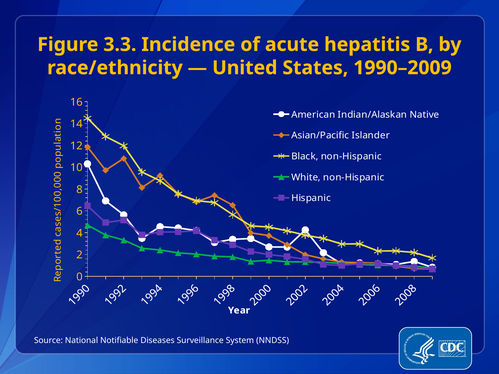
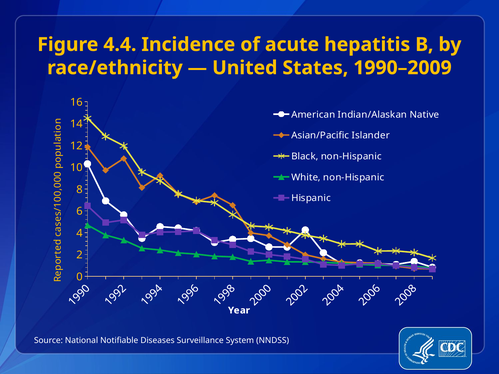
3.3: 3.3 -> 4.4
